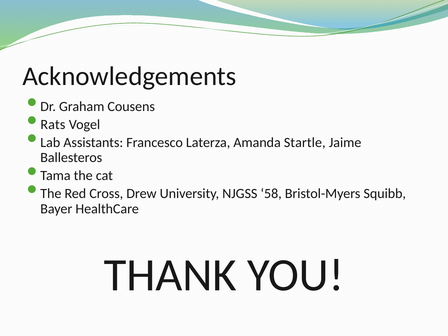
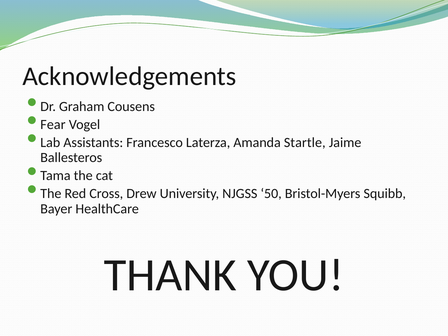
Rats: Rats -> Fear
58: 58 -> 50
